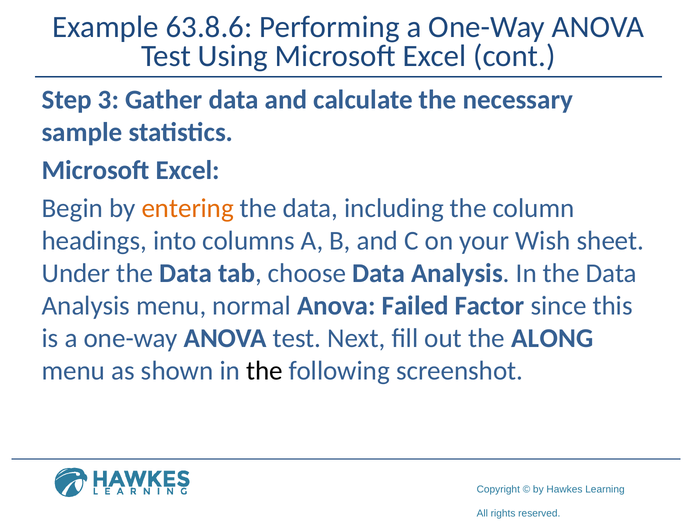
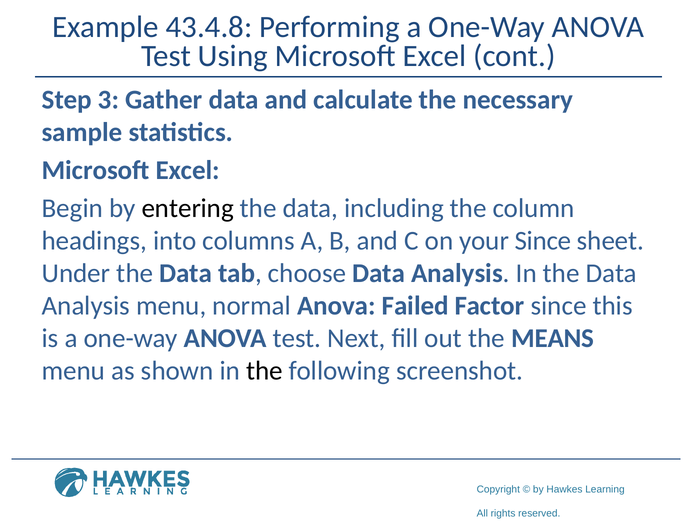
63.8.6: 63.8.6 -> 43.4.8
entering colour: orange -> black
your Wish: Wish -> Since
ALONG: ALONG -> MEANS
